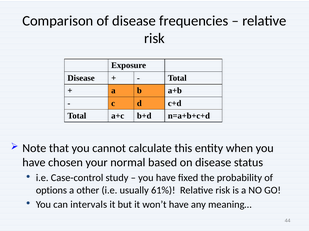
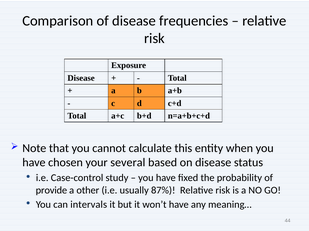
normal: normal -> several
options: options -> provide
61%: 61% -> 87%
